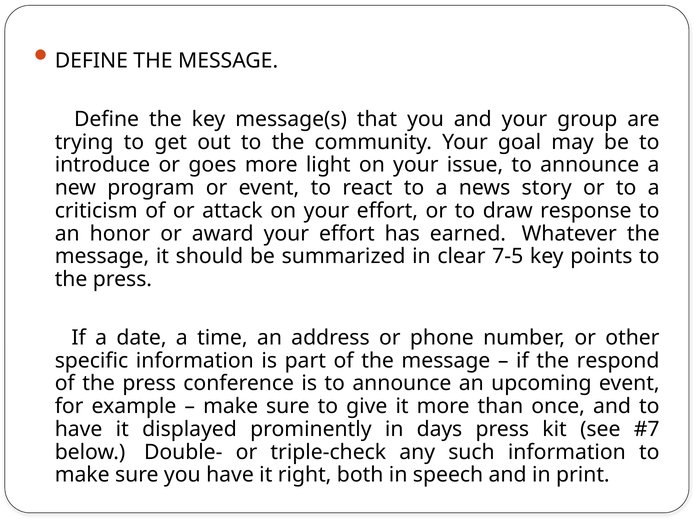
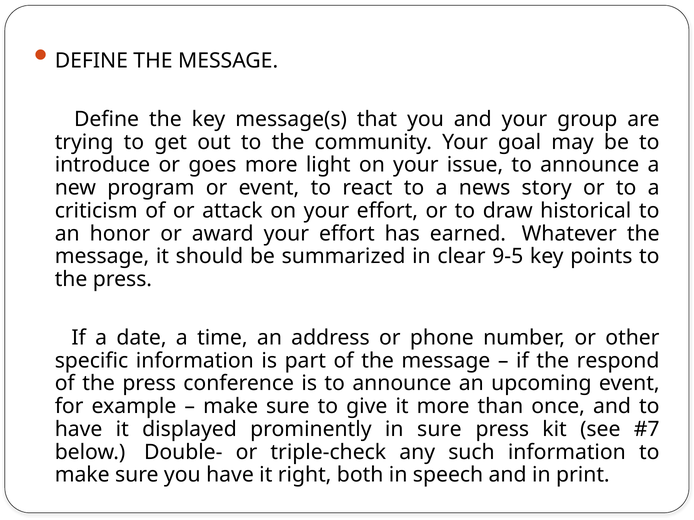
response: response -> historical
7-5: 7-5 -> 9-5
in days: days -> sure
